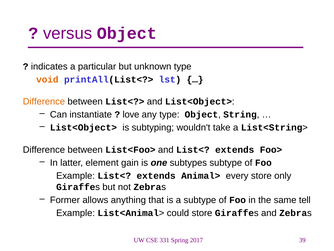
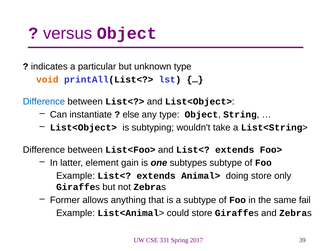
Difference at (44, 101) colour: orange -> blue
love: love -> else
every: every -> doing
tell: tell -> fail
